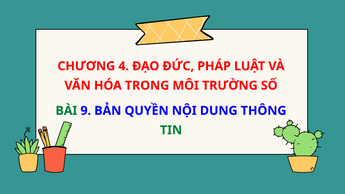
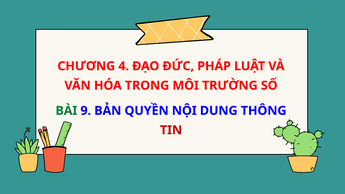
TIN colour: green -> red
